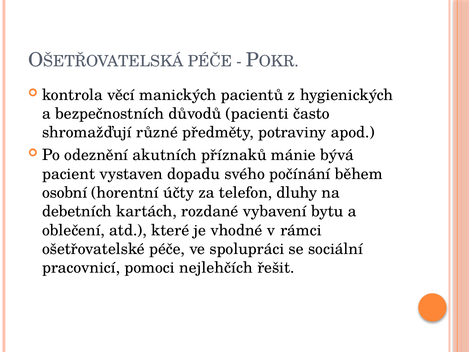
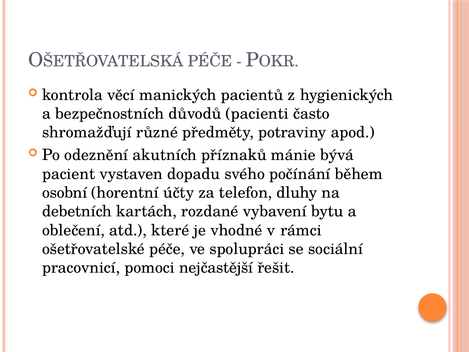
nejlehčích: nejlehčích -> nejčastější
